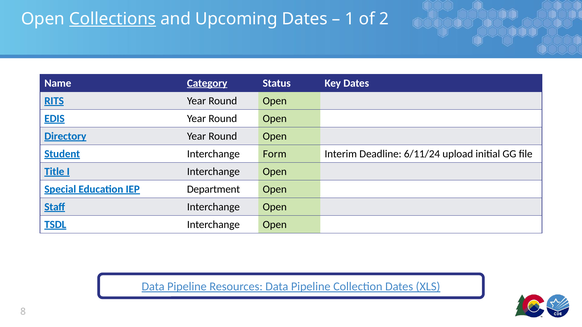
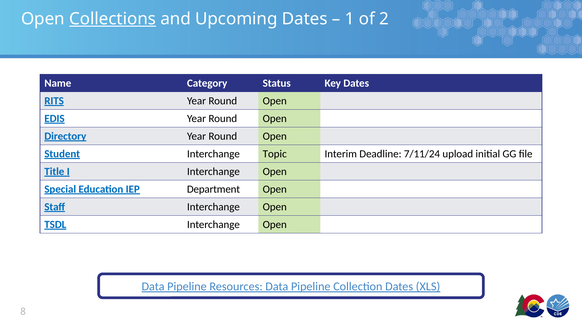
Category underline: present -> none
Form: Form -> Topic
6/11/24: 6/11/24 -> 7/11/24
